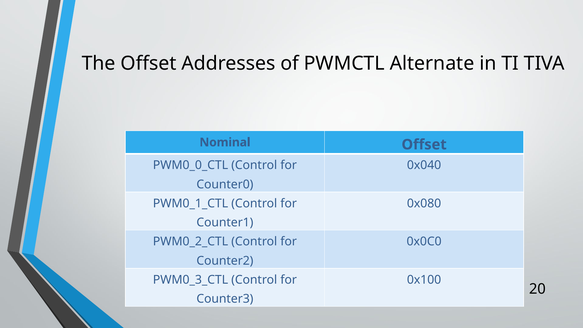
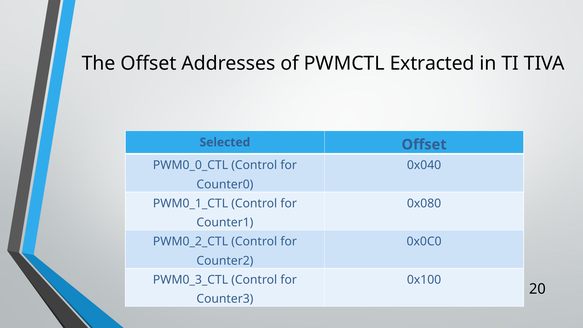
Alternate: Alternate -> Extracted
Nominal: Nominal -> Selected
